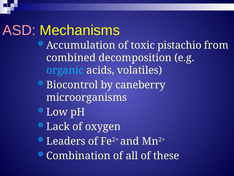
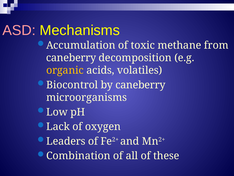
pistachio: pistachio -> methane
combined at (71, 58): combined -> caneberry
organic colour: light blue -> yellow
